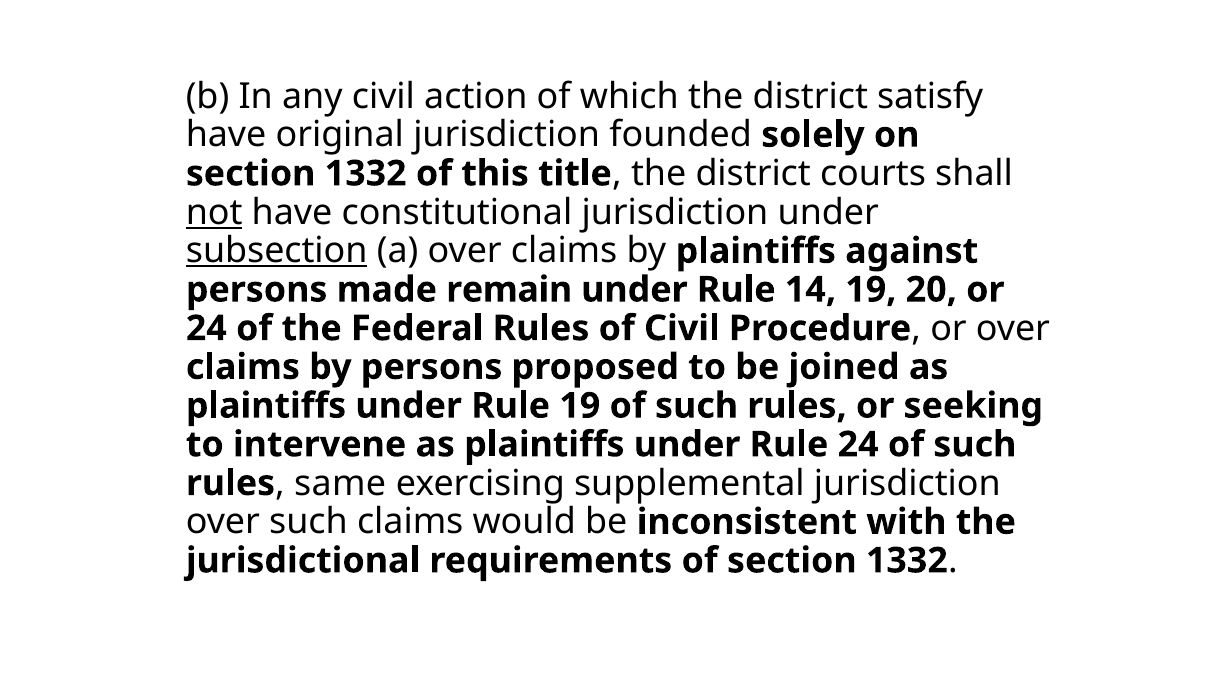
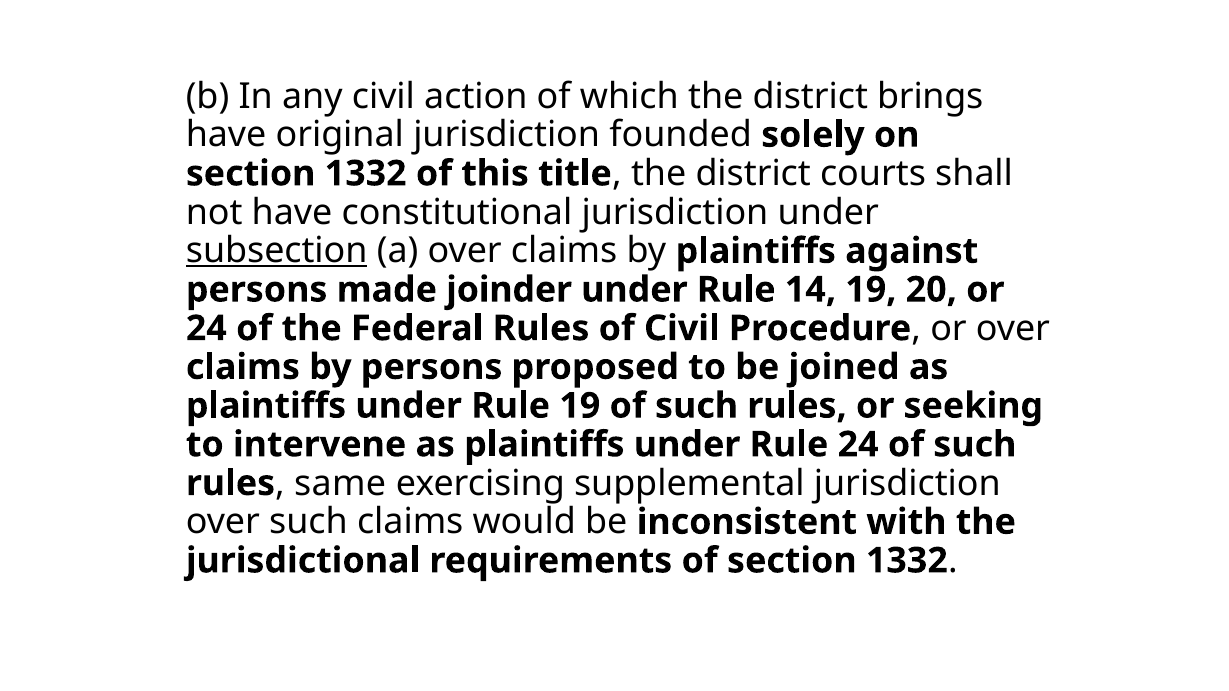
satisfy: satisfy -> brings
not underline: present -> none
remain: remain -> joinder
